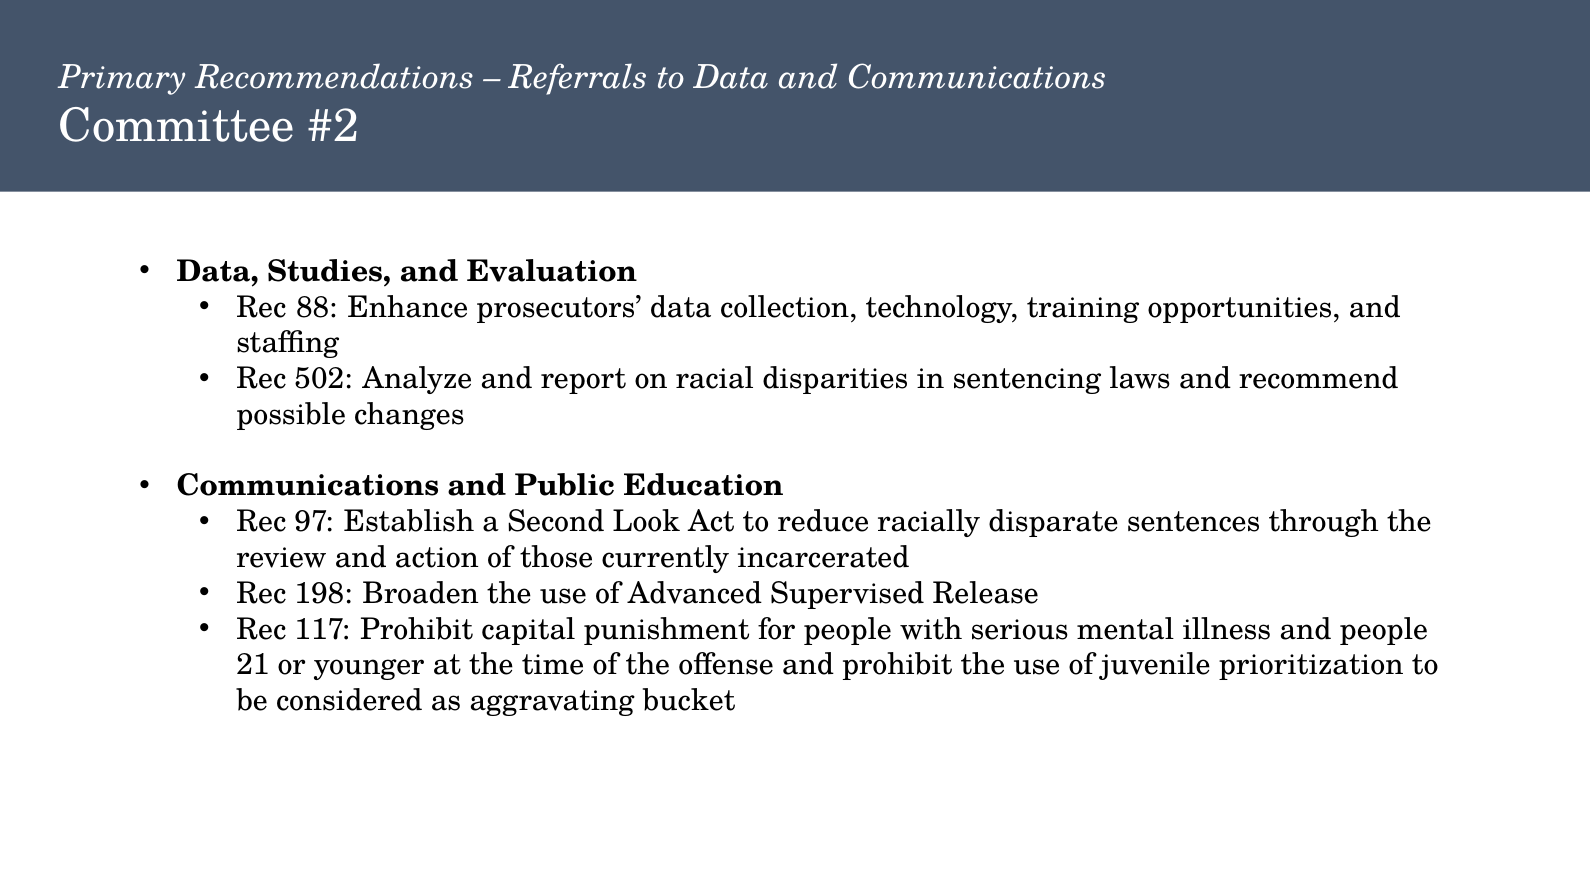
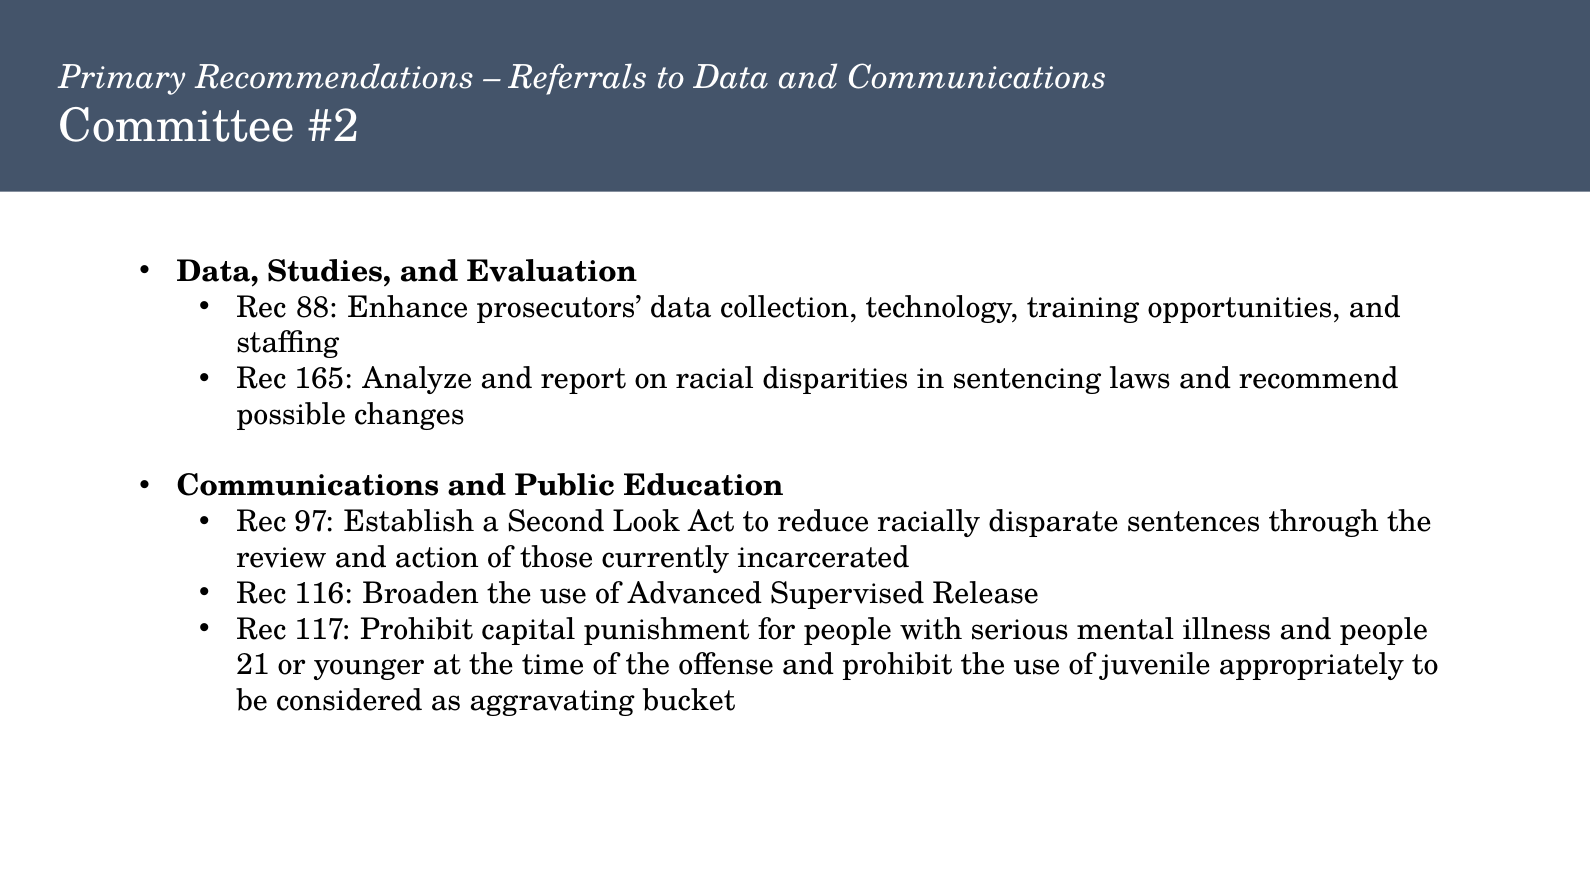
502: 502 -> 165
198: 198 -> 116
prioritization: prioritization -> appropriately
